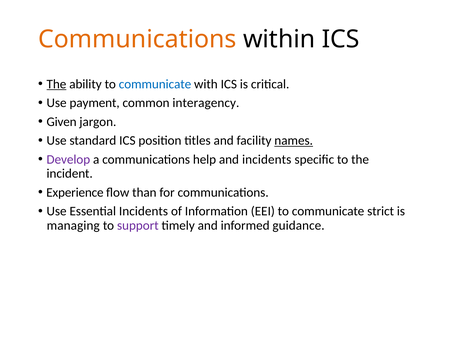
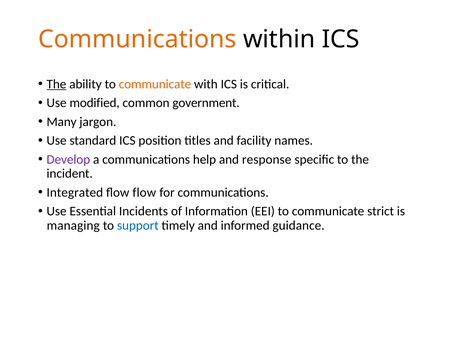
communicate at (155, 84) colour: blue -> orange
payment: payment -> modified
interagency: interagency -> government
Given: Given -> Many
names underline: present -> none
and incidents: incidents -> response
Experience: Experience -> Integrated
flow than: than -> flow
support colour: purple -> blue
